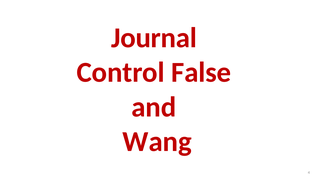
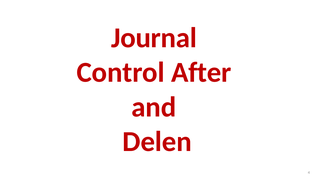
False: False -> After
Wang: Wang -> Delen
